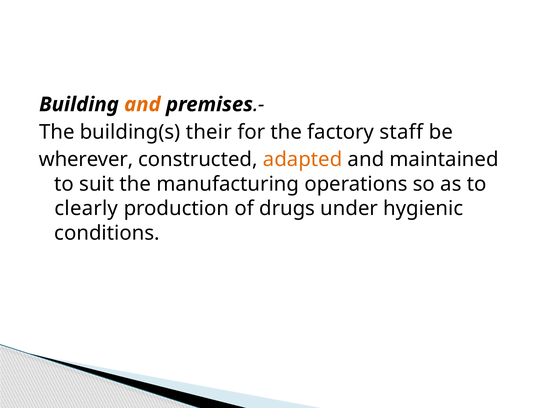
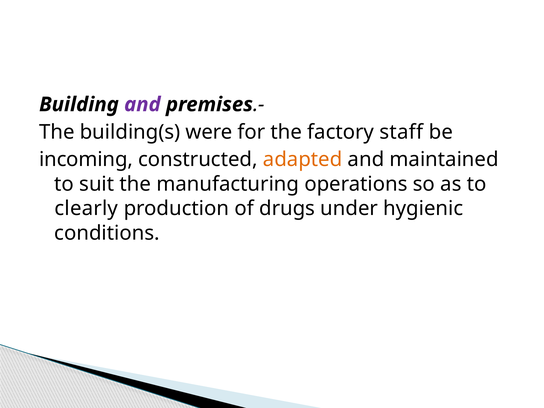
and at (142, 104) colour: orange -> purple
their: their -> were
wherever: wherever -> incoming
